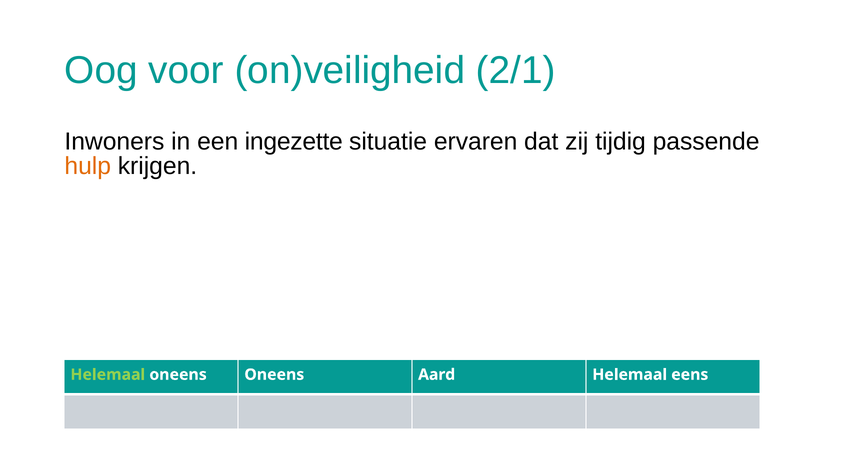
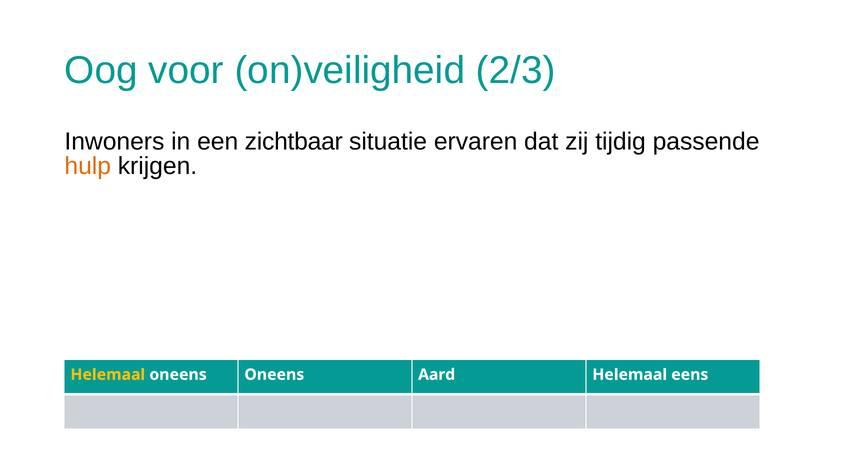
2/1: 2/1 -> 2/3
ingezette: ingezette -> zichtbaar
Helemaal at (108, 375) colour: light green -> yellow
